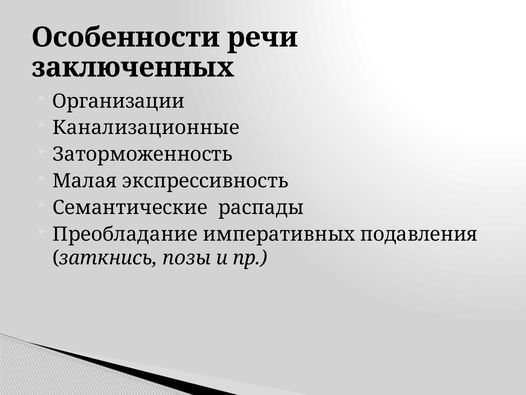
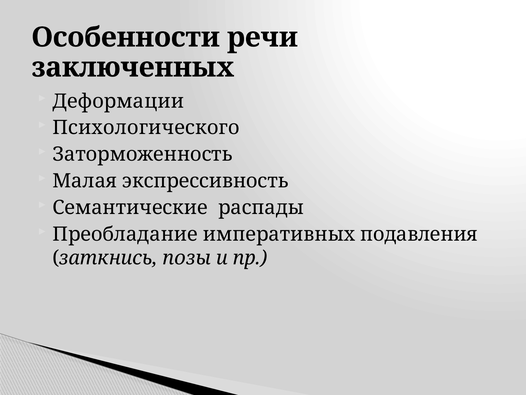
Организации: Организации -> Деформации
Канализационные: Канализационные -> Психологического
